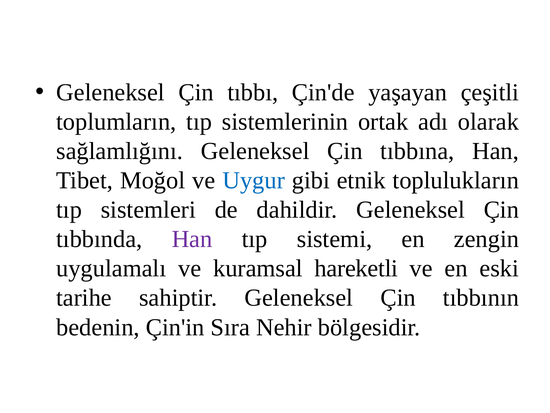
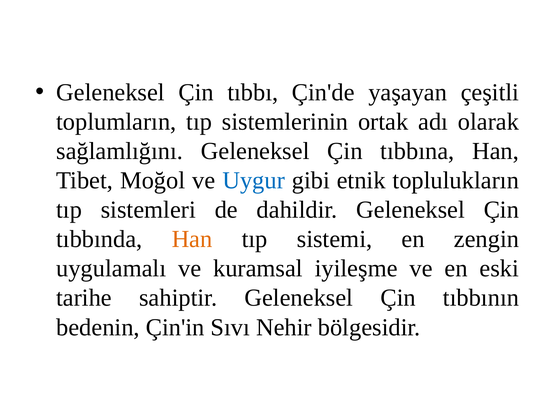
Han at (192, 239) colour: purple -> orange
hareketli: hareketli -> iyileşme
Sıra: Sıra -> Sıvı
